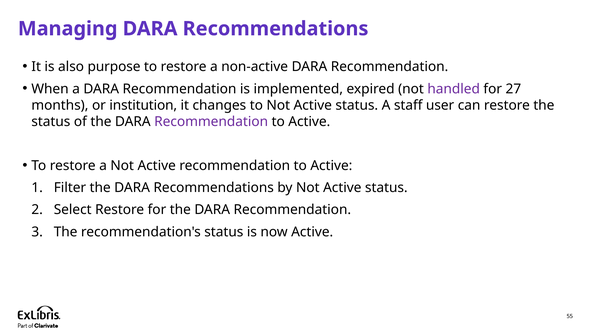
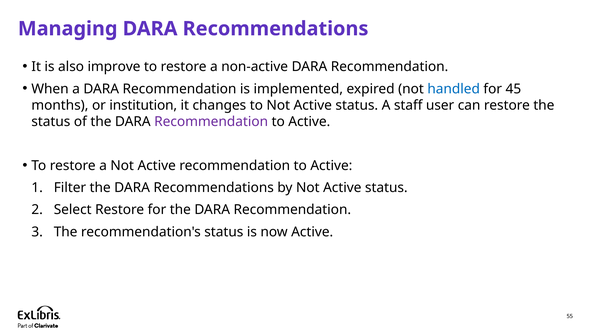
purpose: purpose -> improve
handled colour: purple -> blue
27: 27 -> 45
